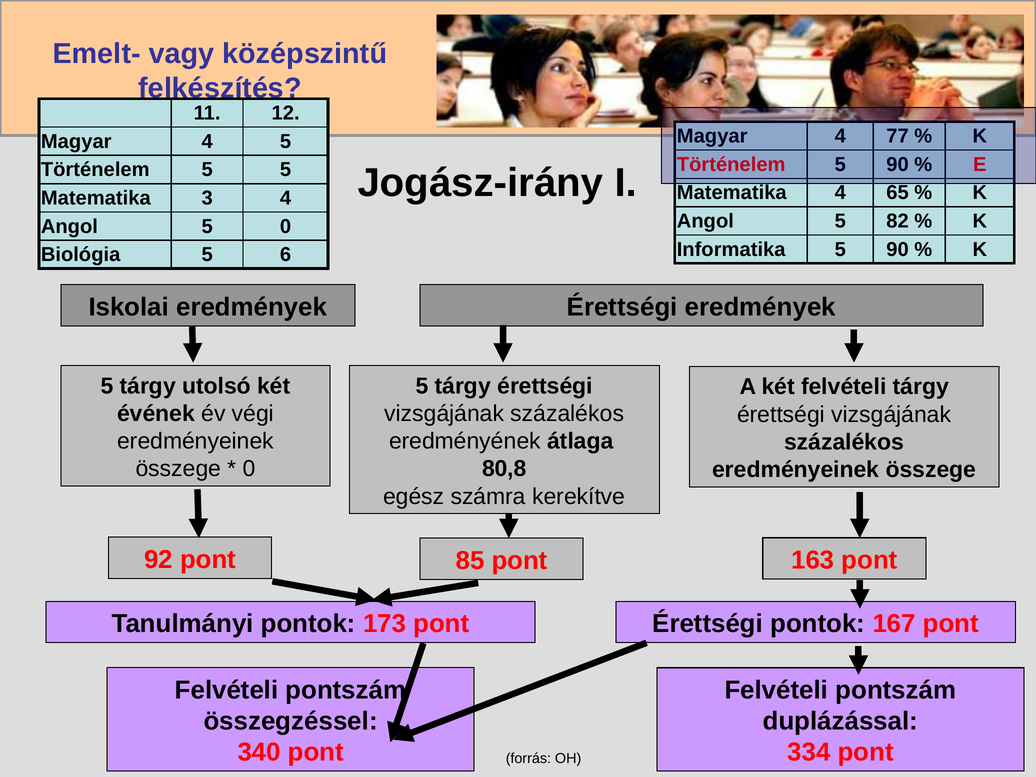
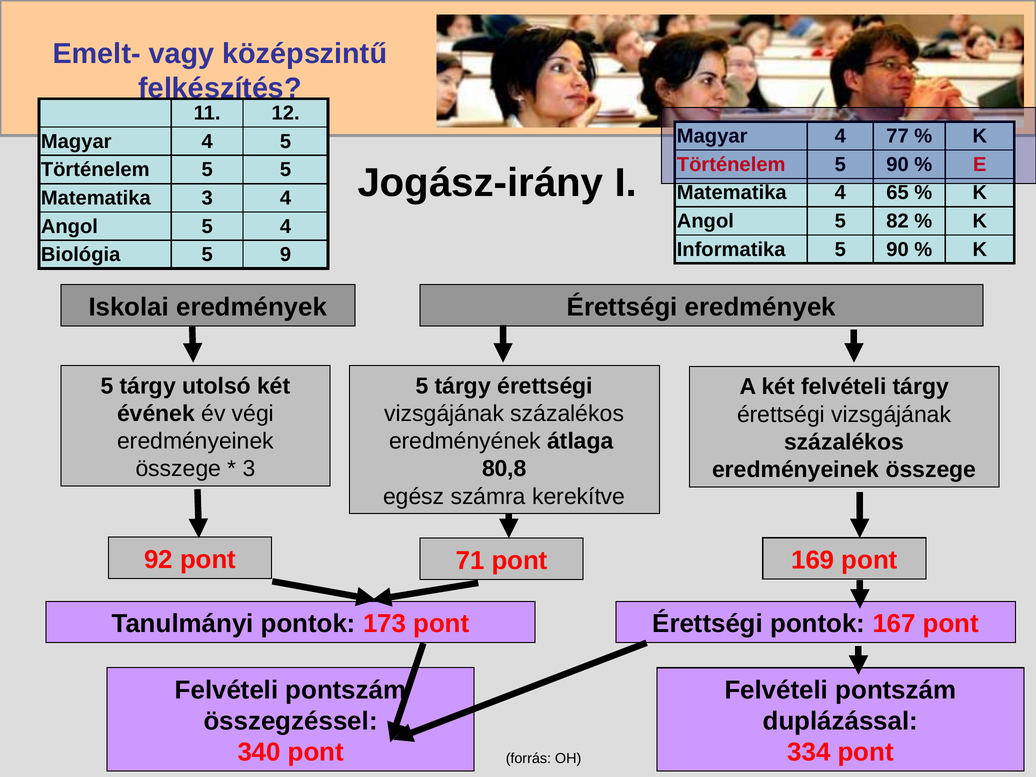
5 0: 0 -> 4
6: 6 -> 9
0 at (249, 469): 0 -> 3
85: 85 -> 71
163: 163 -> 169
